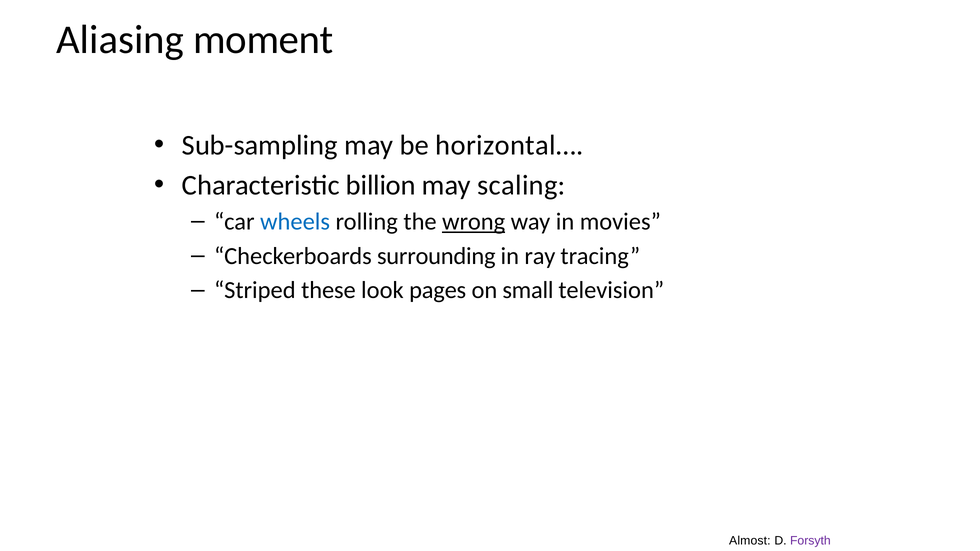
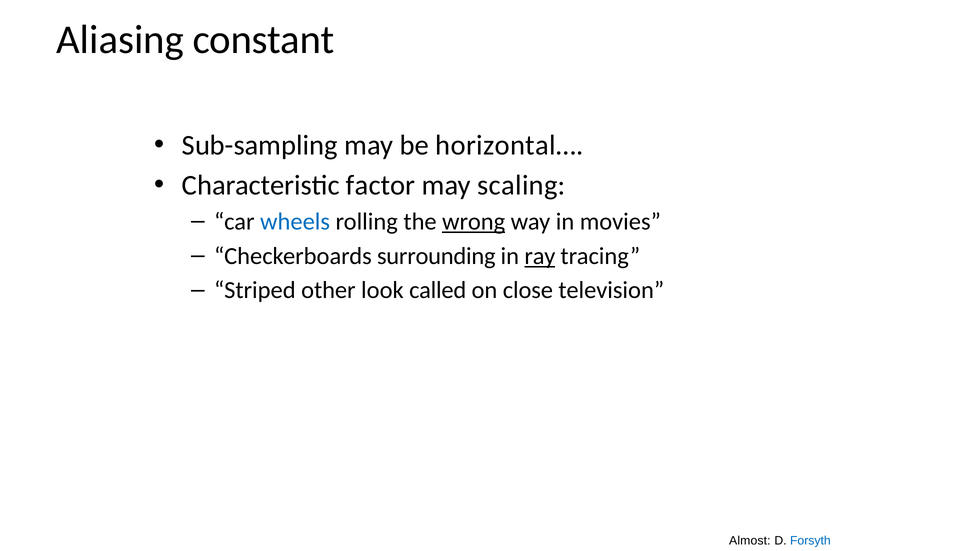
moment: moment -> constant
billion: billion -> factor
ray underline: none -> present
these: these -> other
pages: pages -> called
small: small -> close
Forsyth colour: purple -> blue
